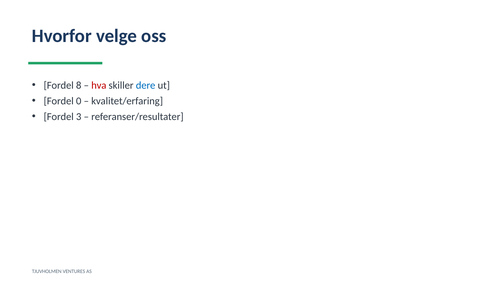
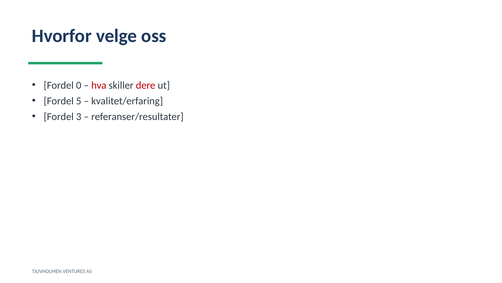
8: 8 -> 0
dere colour: blue -> red
0: 0 -> 5
